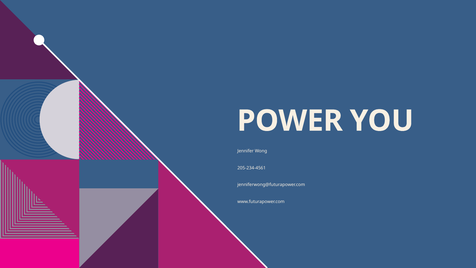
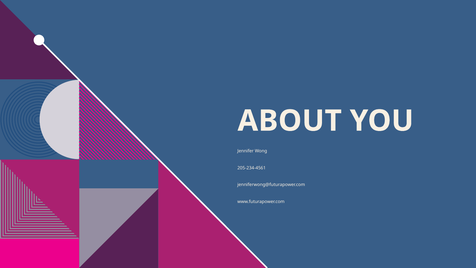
POWER: POWER -> ABOUT
